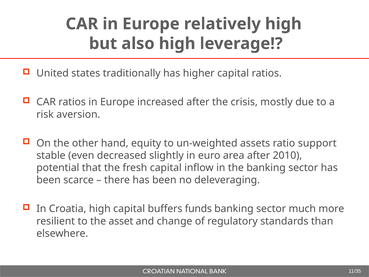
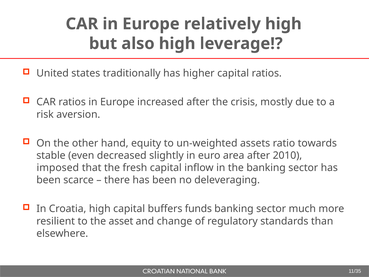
support: support -> towards
potential: potential -> imposed
